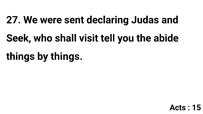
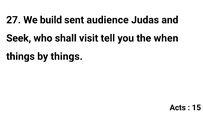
were: were -> build
declaring: declaring -> audience
abide: abide -> when
